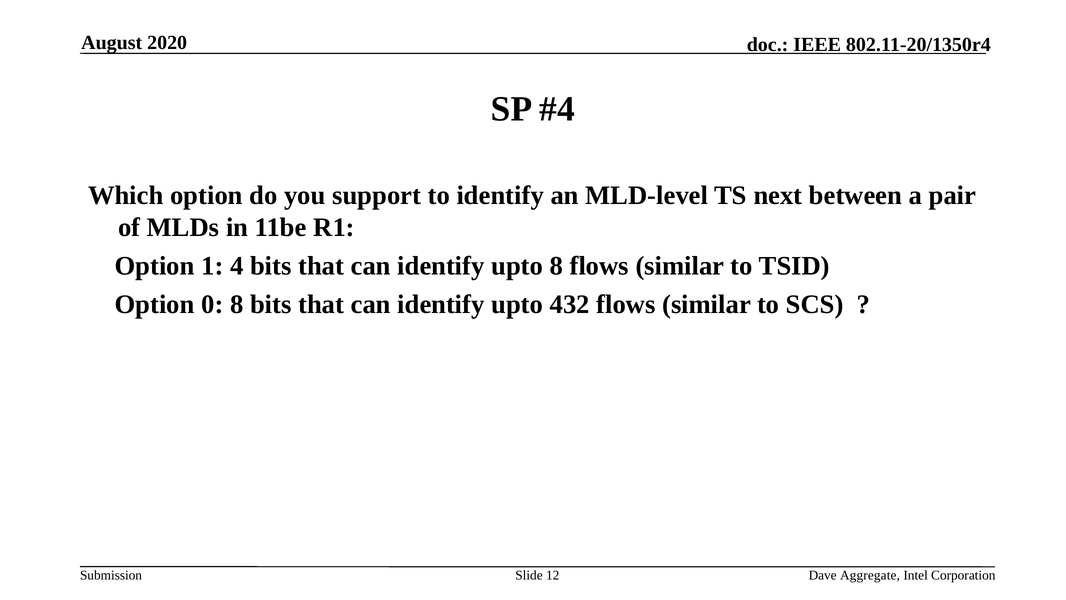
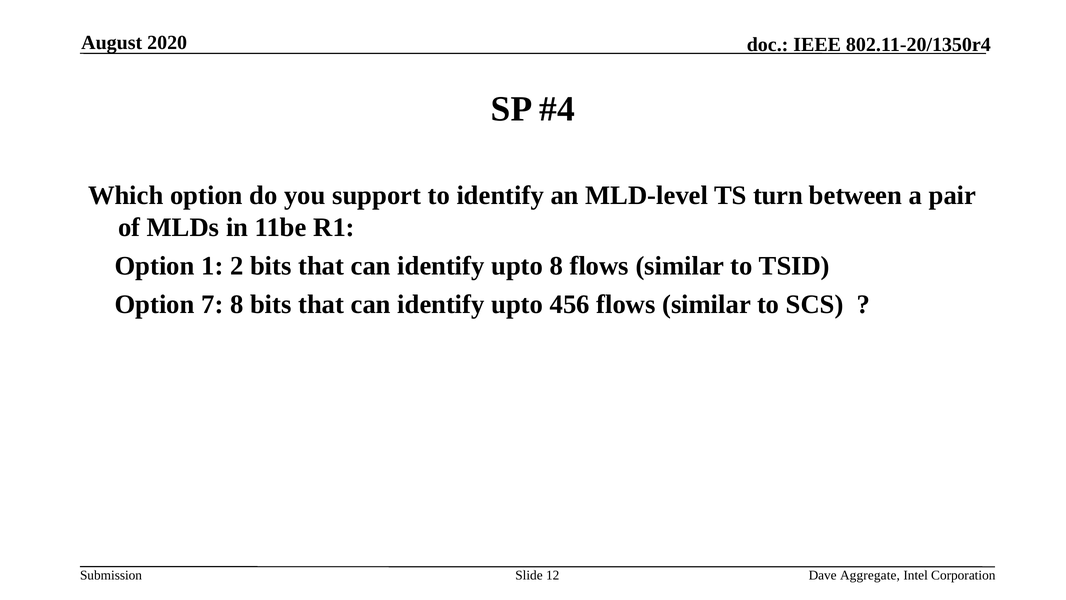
next: next -> turn
4: 4 -> 2
0: 0 -> 7
432: 432 -> 456
